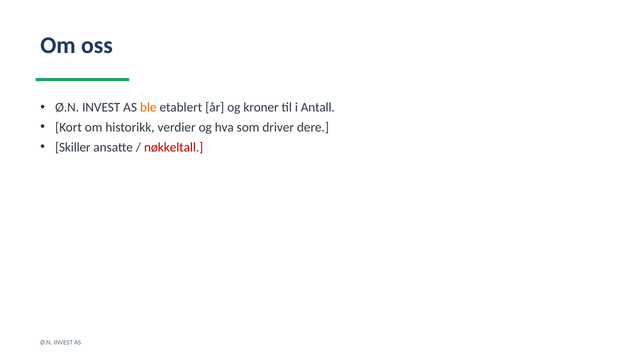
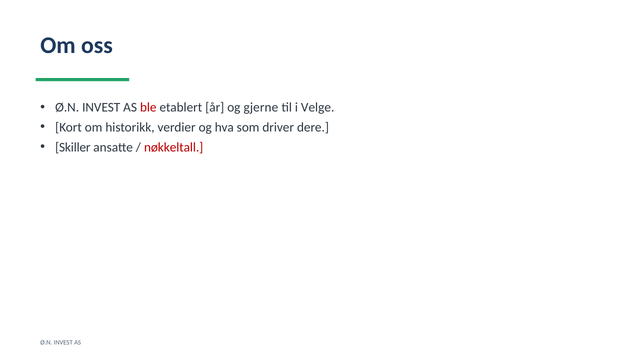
ble colour: orange -> red
kroner: kroner -> gjerne
Antall: Antall -> Velge
